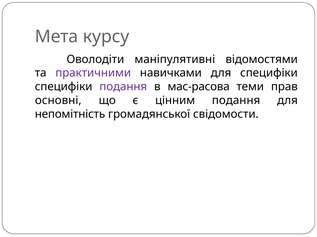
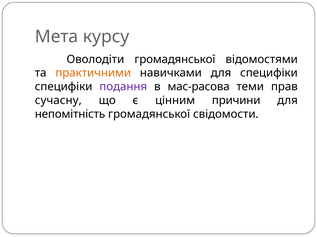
Оволодіти маніпулятивні: маніпулятивні -> громадянської
практичними colour: purple -> orange
основні: основні -> сучасну
цінним подання: подання -> причини
